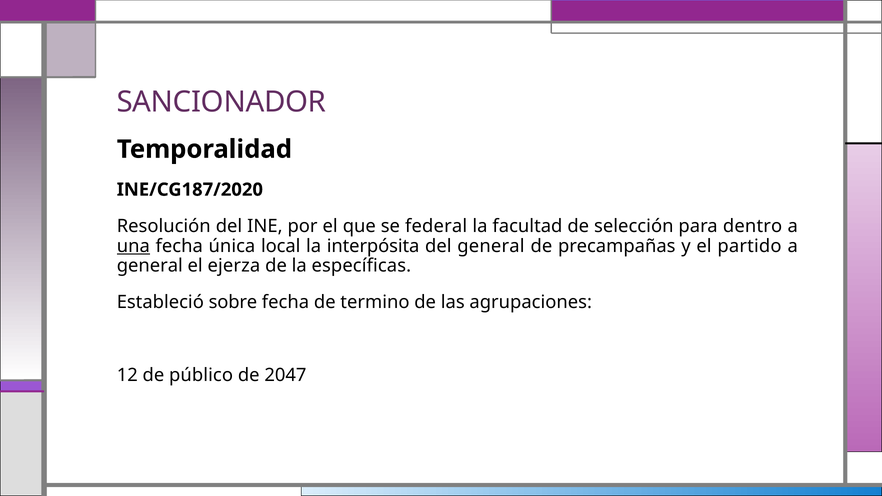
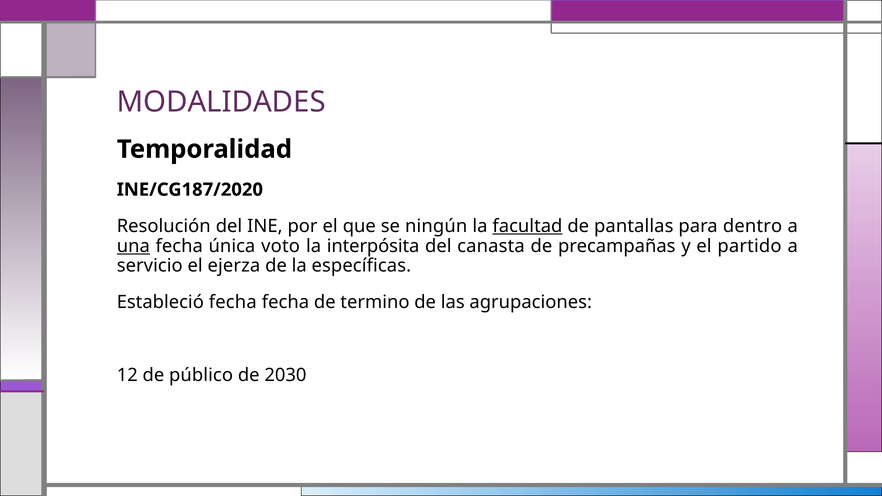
SANCIONADOR: SANCIONADOR -> MODALIDADES
federal: federal -> ningún
facultad underline: none -> present
selección: selección -> pantallas
local: local -> voto
del general: general -> canasta
general at (150, 266): general -> servicio
Estableció sobre: sobre -> fecha
2047: 2047 -> 2030
